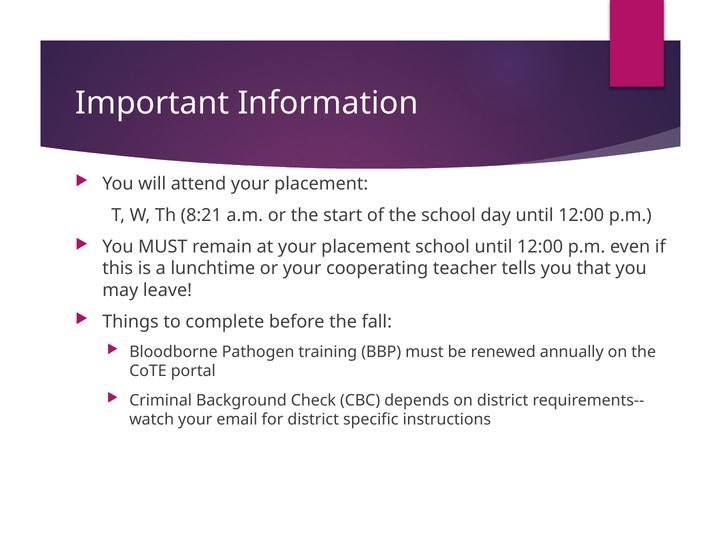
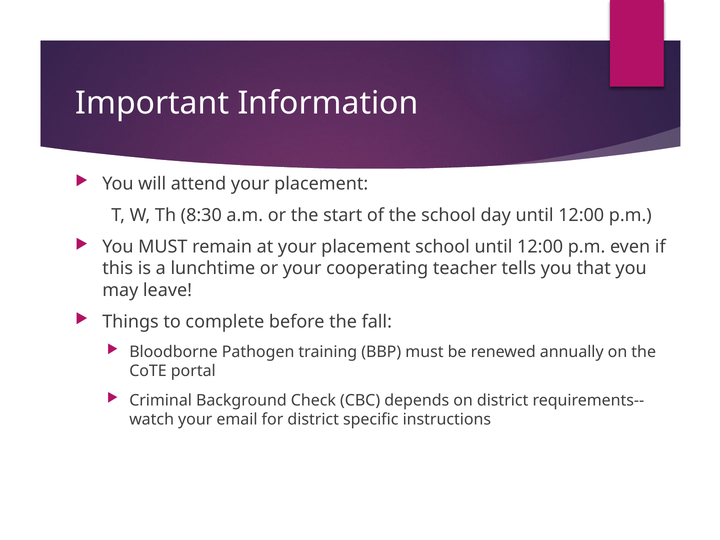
8:21: 8:21 -> 8:30
